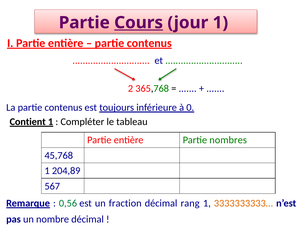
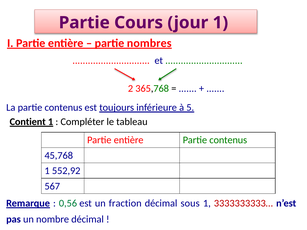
Cours underline: present -> none
contenus at (149, 43): contenus -> nombres
0: 0 -> 5
entière Partie nombres: nombres -> contenus
204,89: 204,89 -> 552,92
rang: rang -> sous
3333333333… colour: orange -> red
